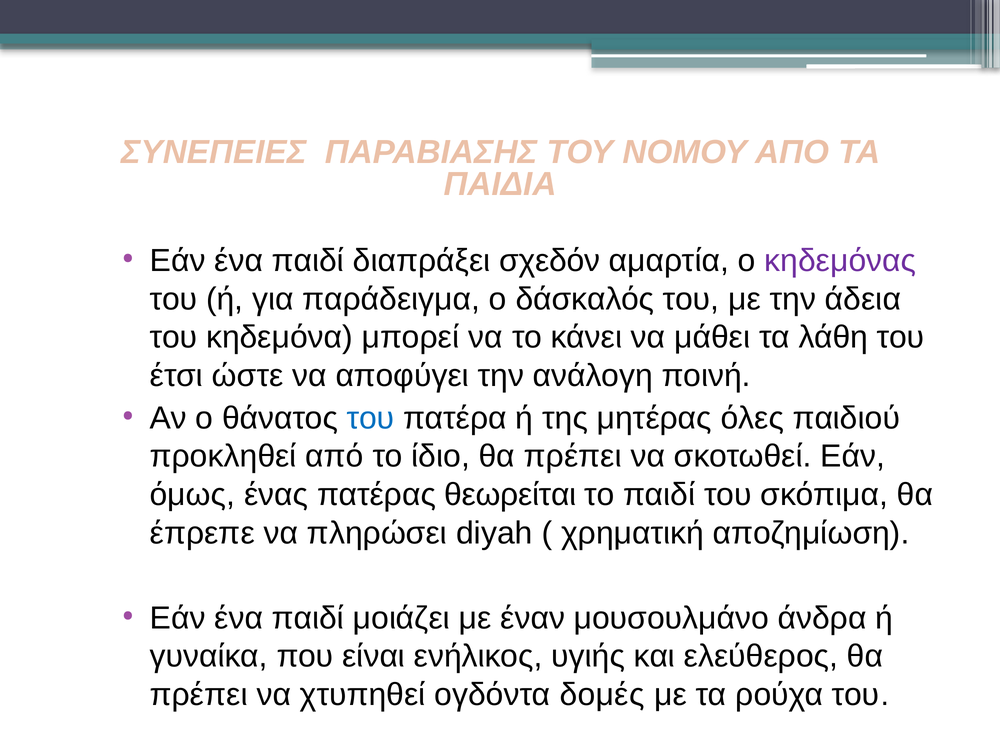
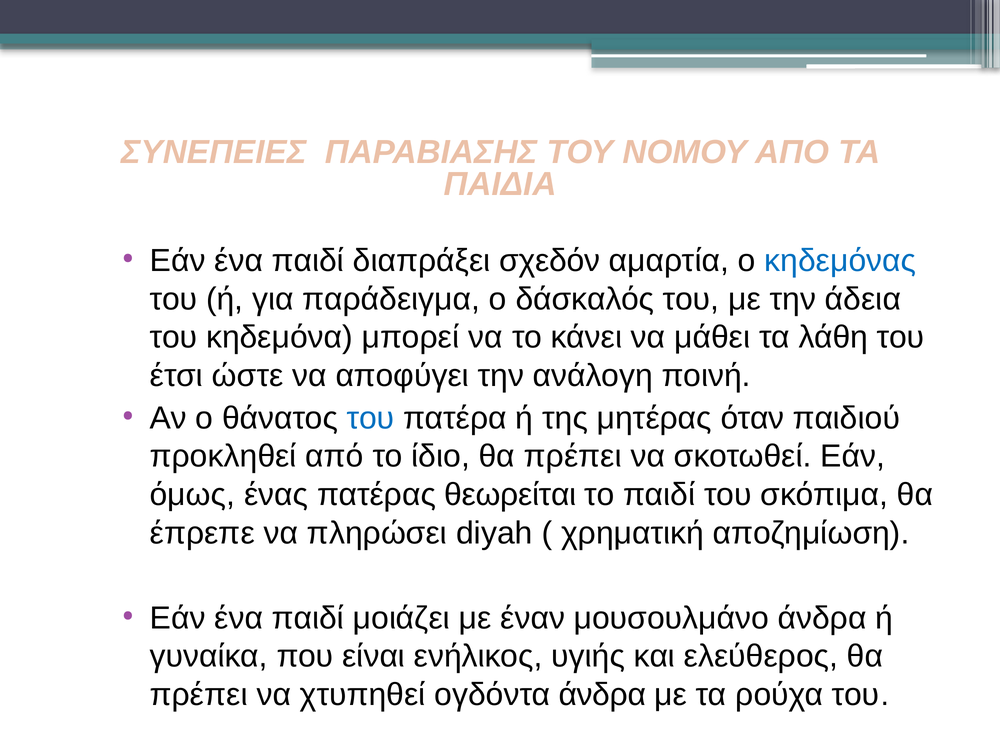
κηδεμόνας colour: purple -> blue
όλες: όλες -> όταν
ογδόντα δομές: δομές -> άνδρα
